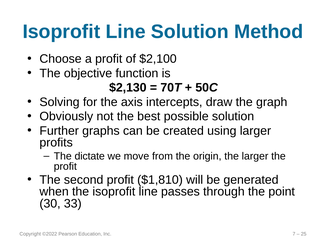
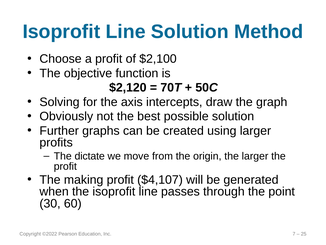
$2,130: $2,130 -> $2,120
second: second -> making
$1,810: $1,810 -> $4,107
33: 33 -> 60
